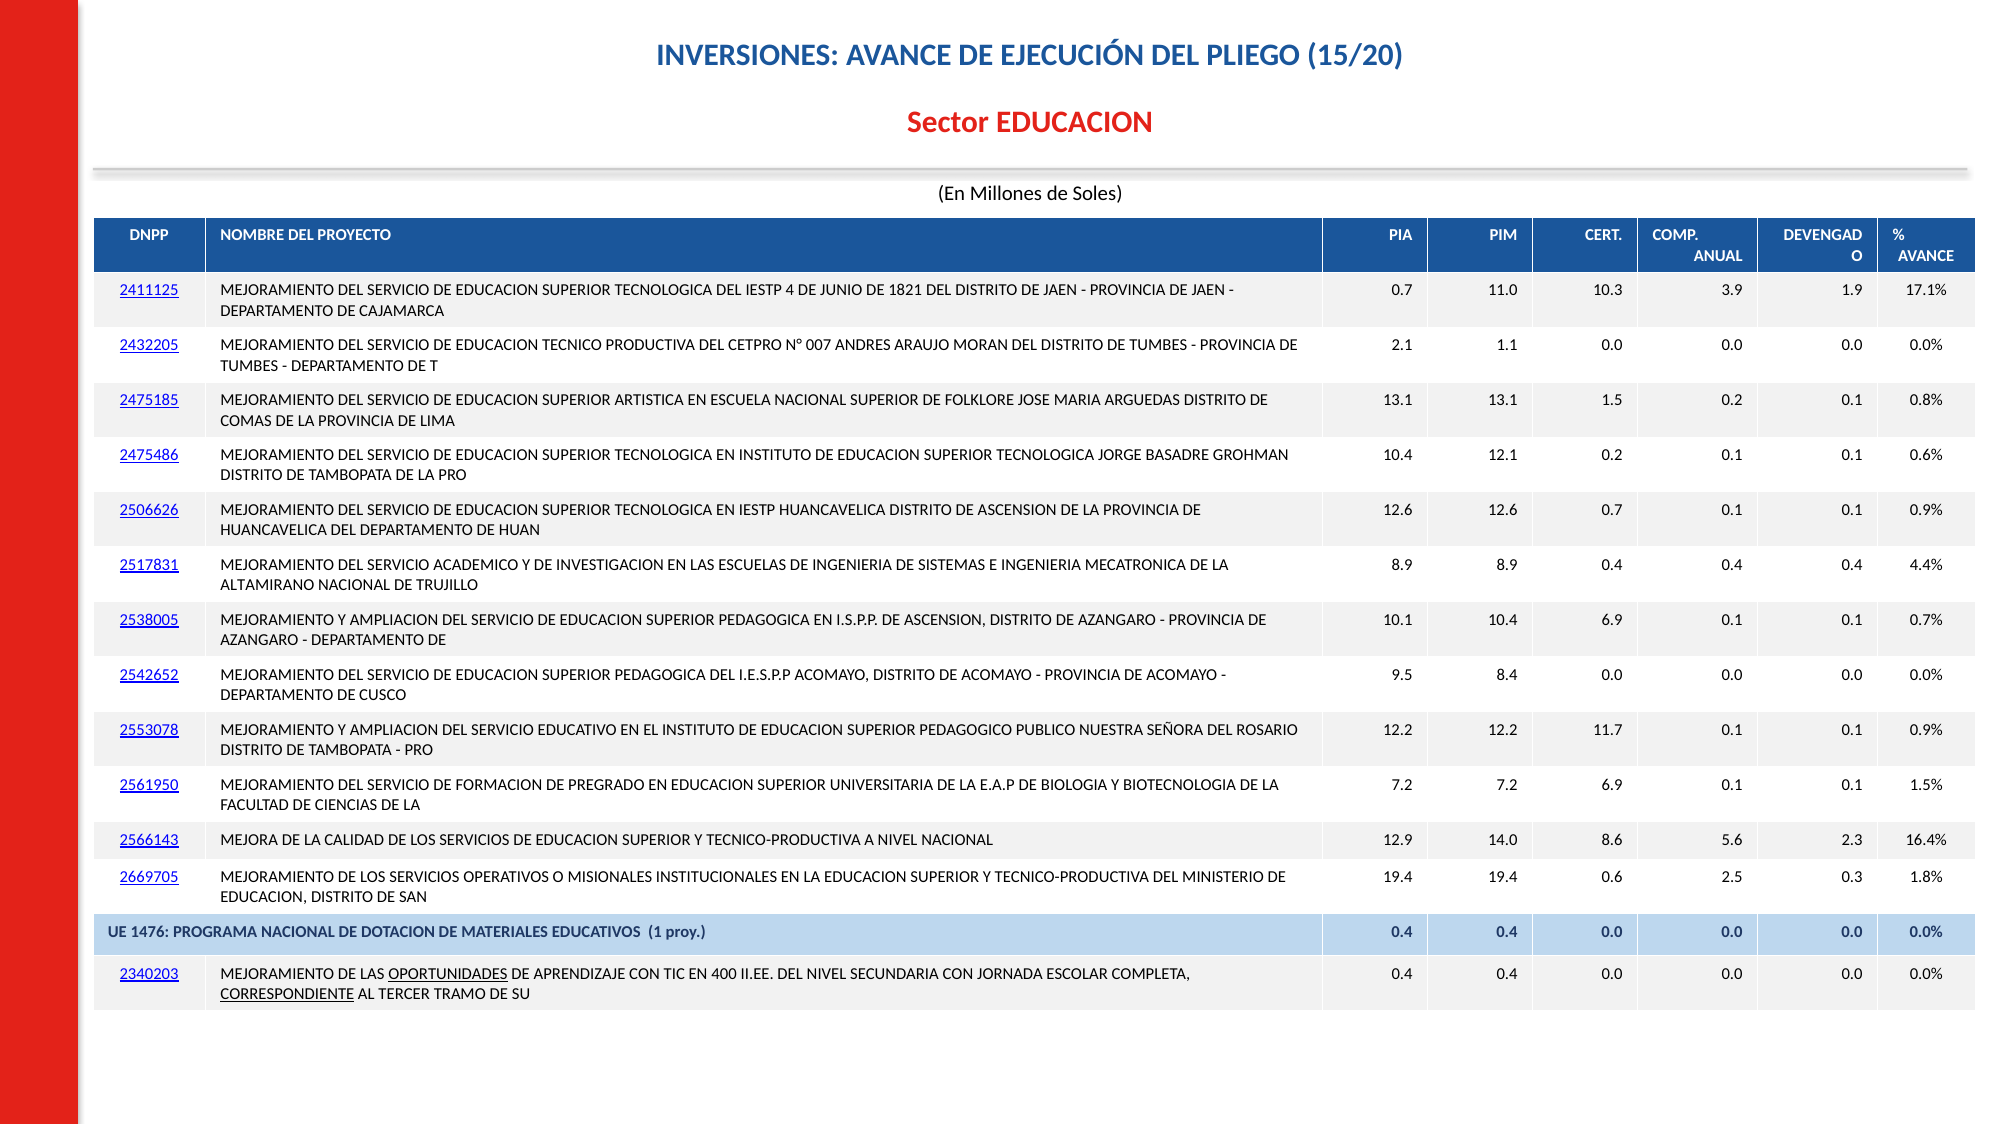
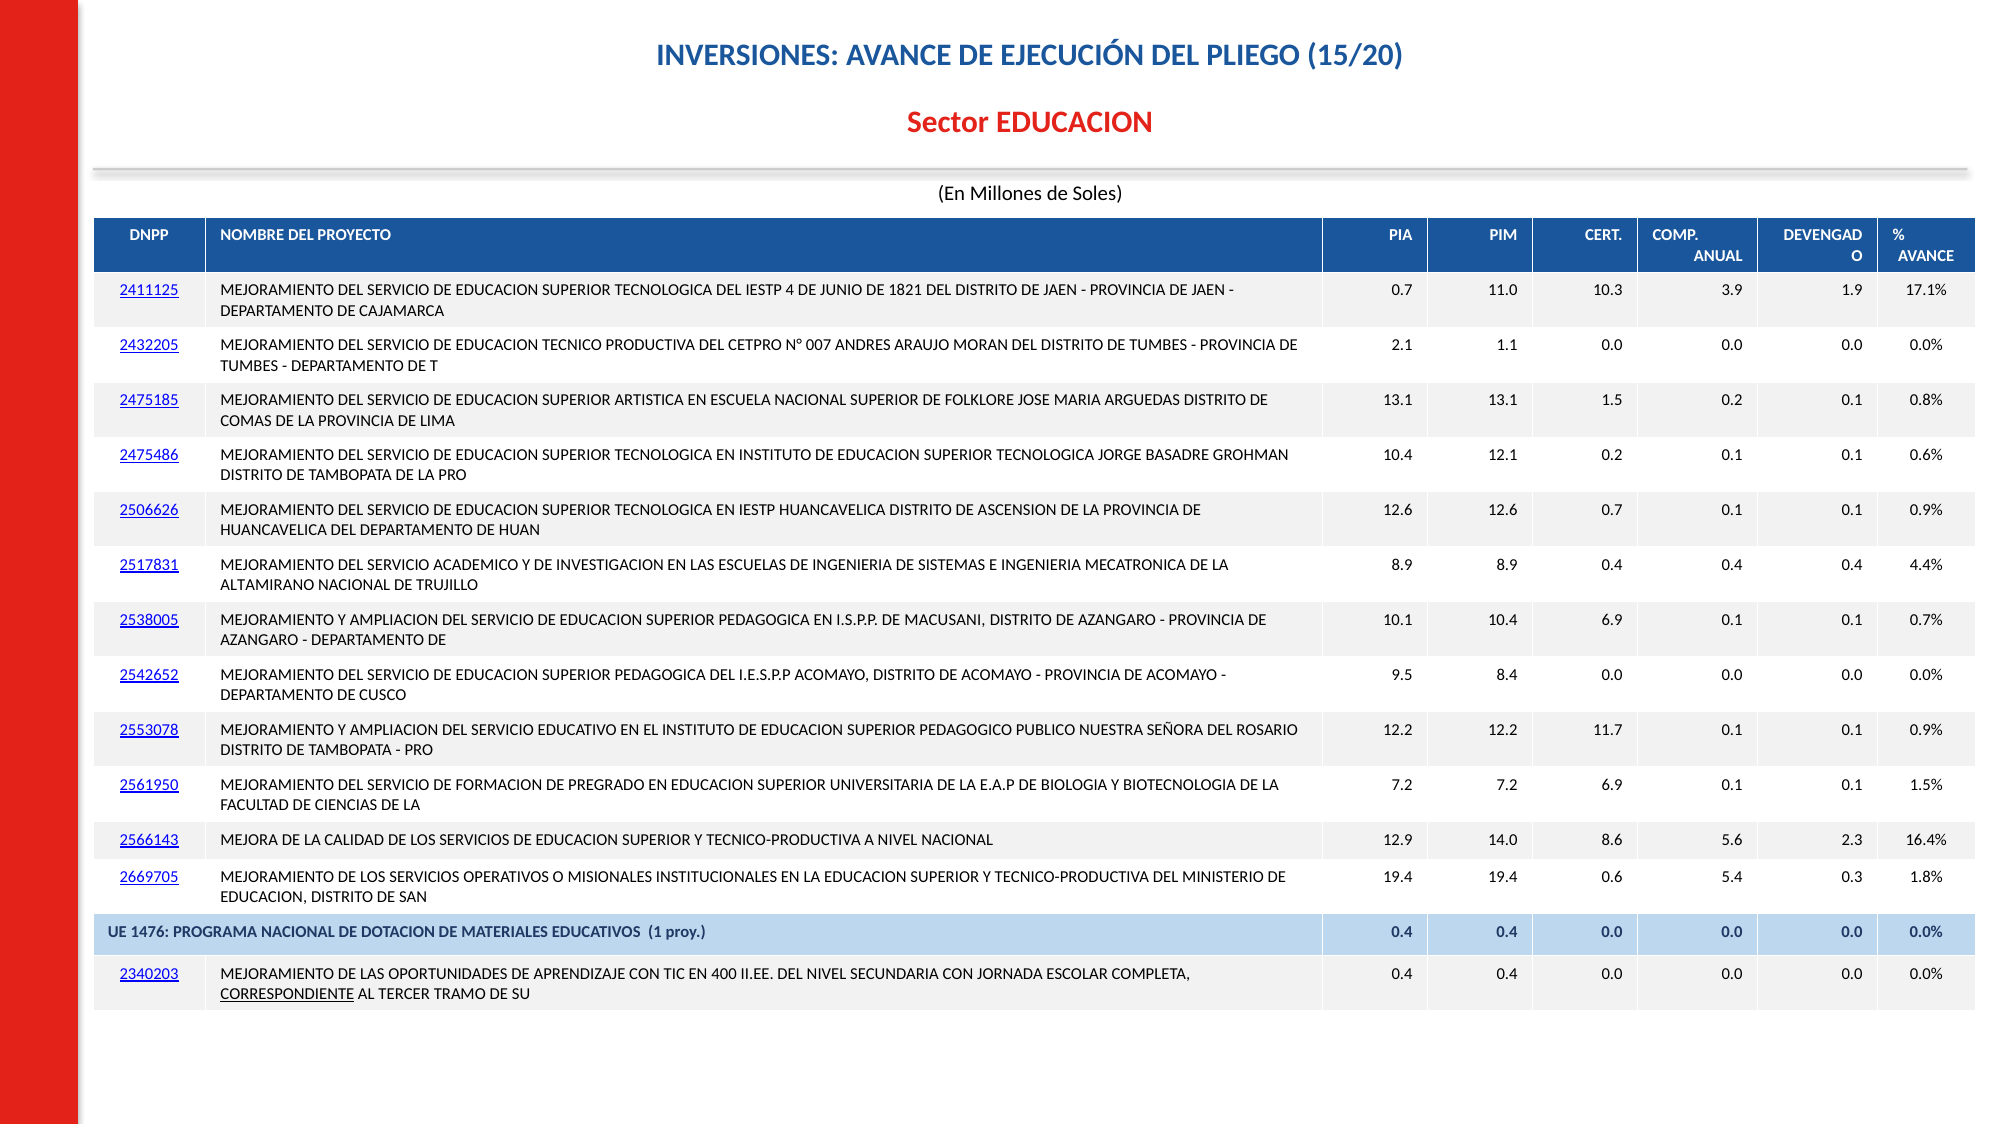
I.S.P.P DE ASCENSION: ASCENSION -> MACUSANI
2.5: 2.5 -> 5.4
OPORTUNIDADES underline: present -> none
